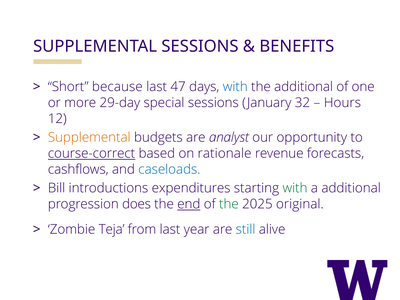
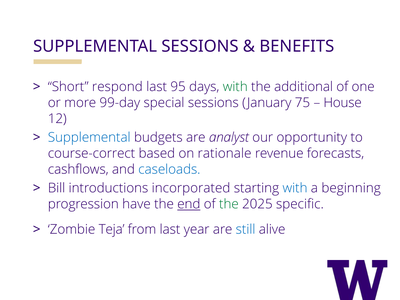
because: because -> respond
47: 47 -> 95
with at (235, 87) colour: blue -> green
29-day: 29-day -> 99-day
32: 32 -> 75
Hours: Hours -> House
Supplemental at (89, 138) colour: orange -> blue
course-correct underline: present -> none
expenditures: expenditures -> incorporated
with at (295, 188) colour: green -> blue
a additional: additional -> beginning
does: does -> have
original: original -> specific
